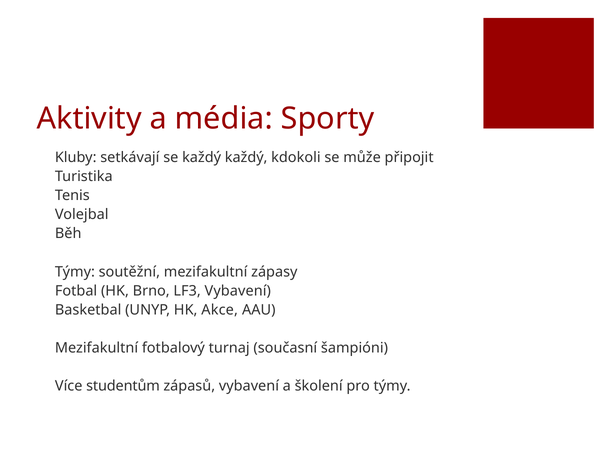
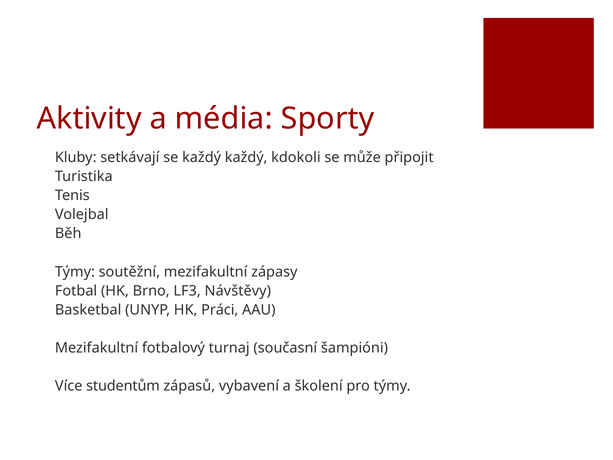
LF3 Vybavení: Vybavení -> Návštěvy
Akce: Akce -> Práci
